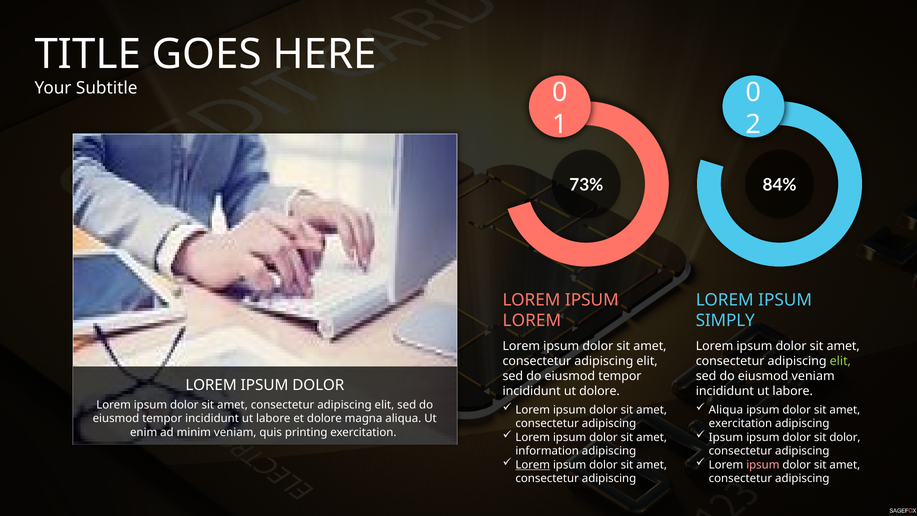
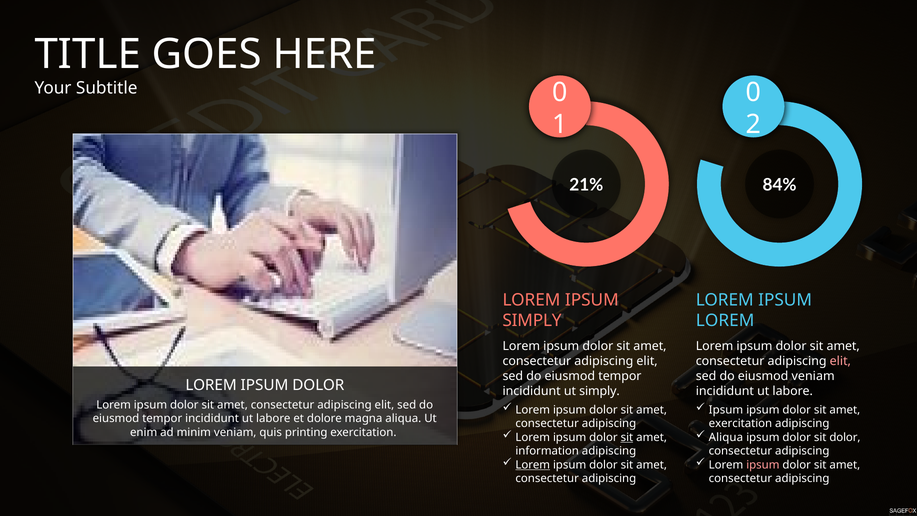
73%: 73% -> 21%
LOREM at (532, 321): LOREM -> SIMPLY
SIMPLY at (725, 321): SIMPLY -> LOREM
elit at (840, 361) colour: light green -> pink
ut dolore: dolore -> simply
Aliqua at (726, 410): Aliqua -> Ipsum
sit at (627, 437) underline: none -> present
Ipsum at (726, 437): Ipsum -> Aliqua
